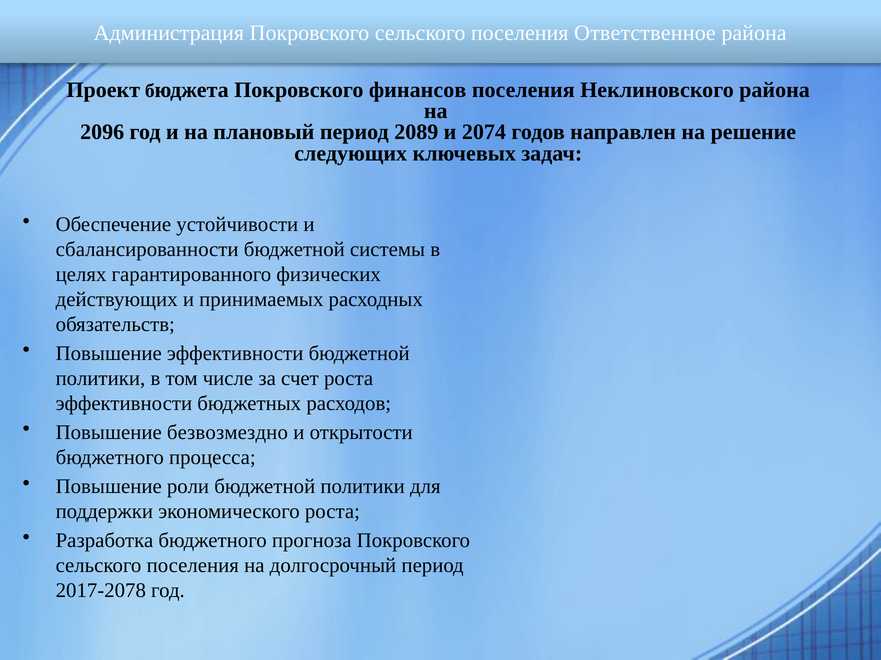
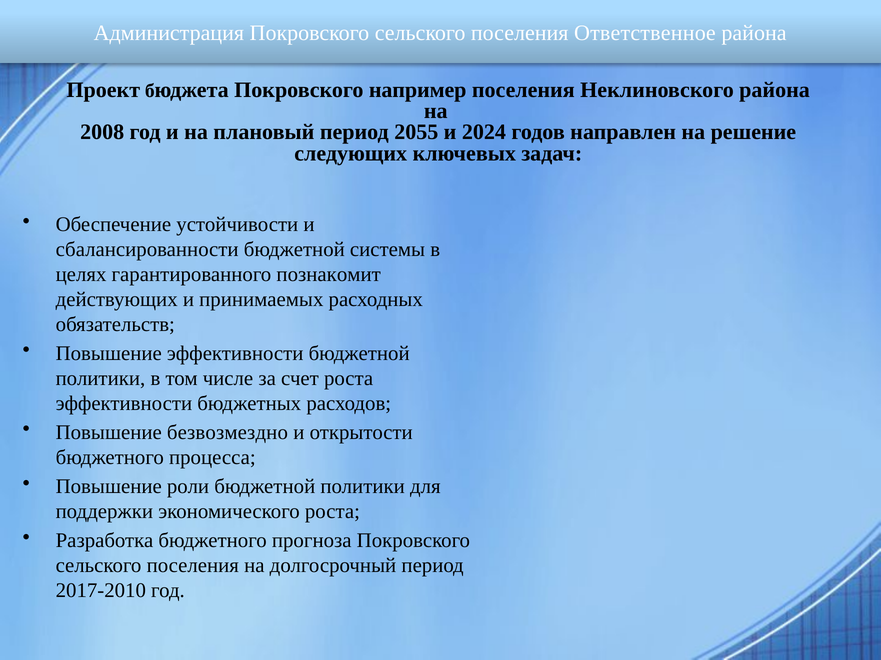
финансов: финансов -> например
2096: 2096 -> 2008
2089: 2089 -> 2055
2074: 2074 -> 2024
физических: физических -> познакомит
2017-2078: 2017-2078 -> 2017-2010
